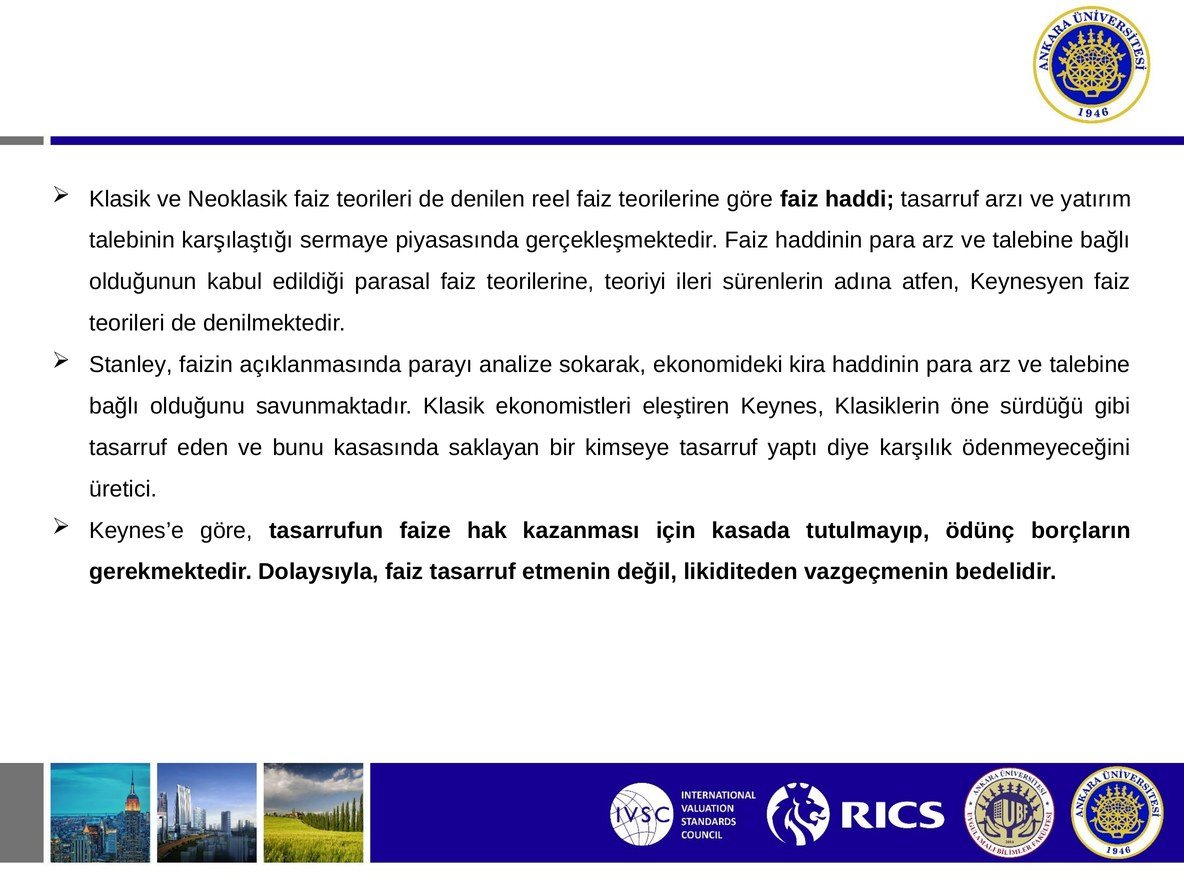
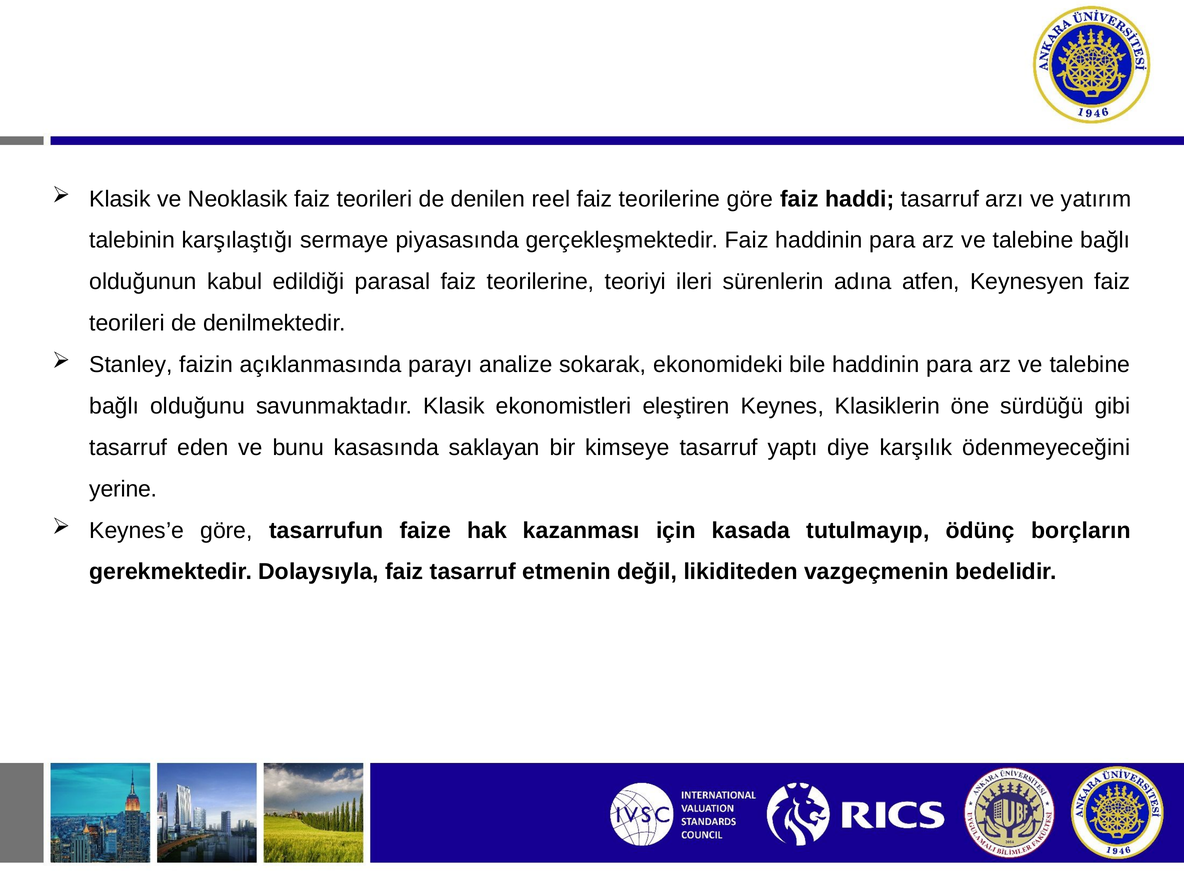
kira: kira -> bile
üretici: üretici -> yerine
